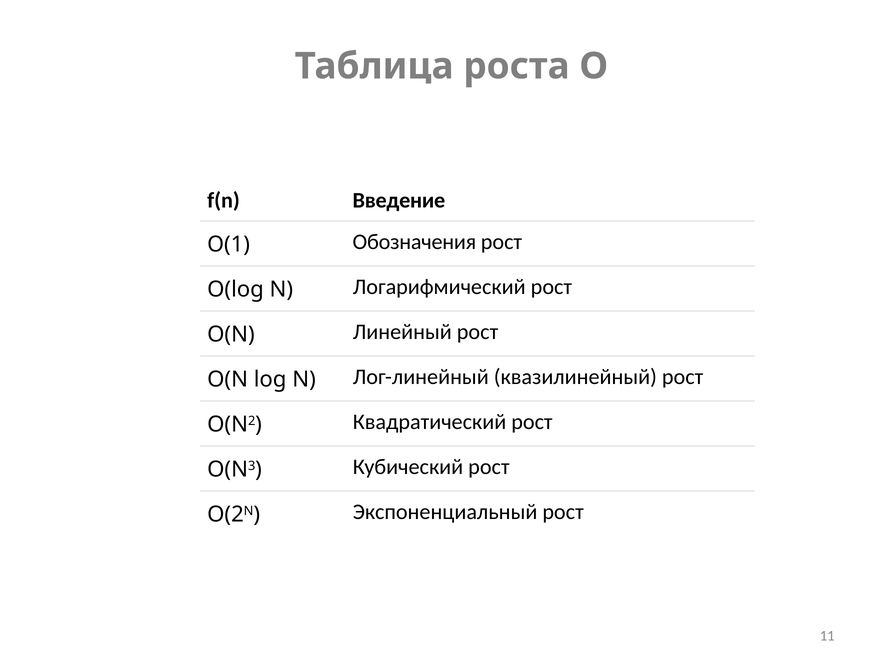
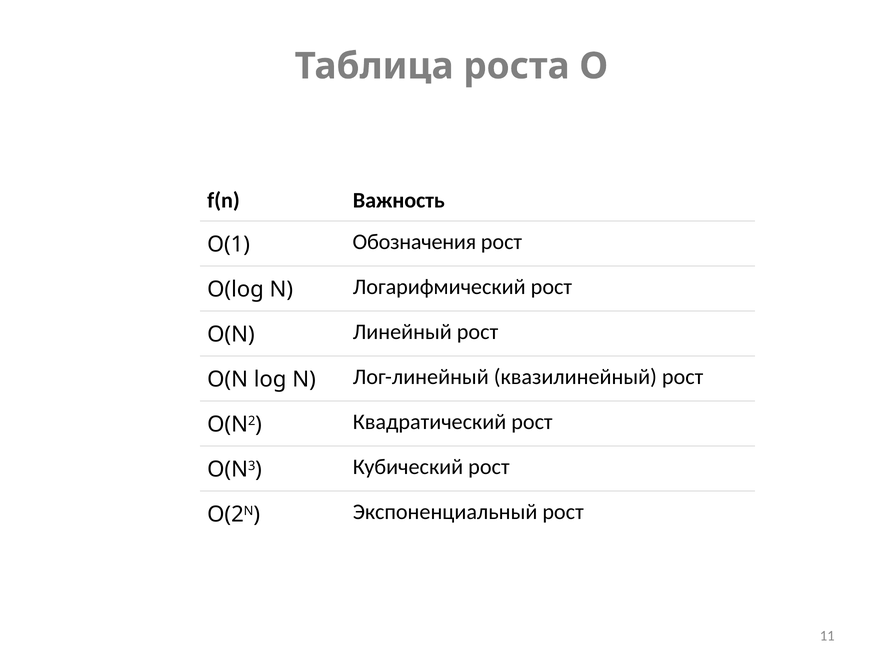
Введение: Введение -> Важность
